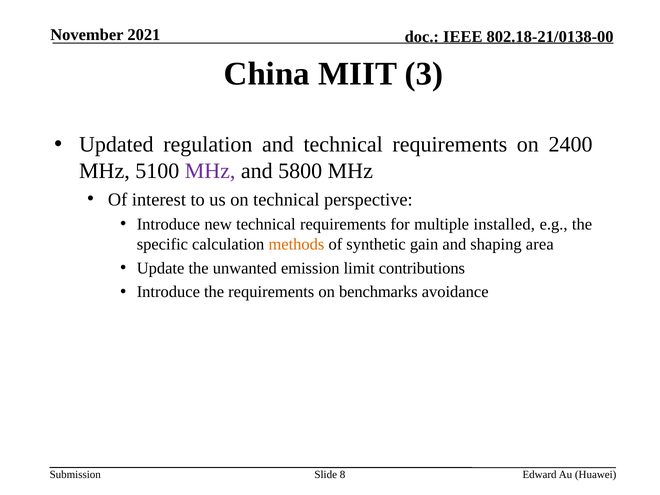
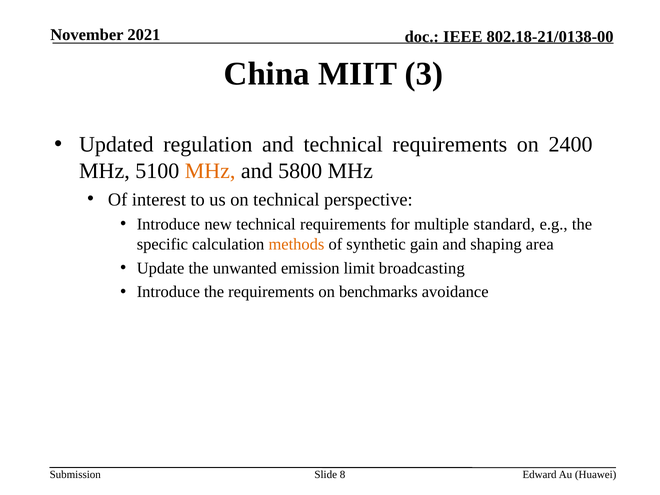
MHz at (210, 171) colour: purple -> orange
installed: installed -> standard
contributions: contributions -> broadcasting
